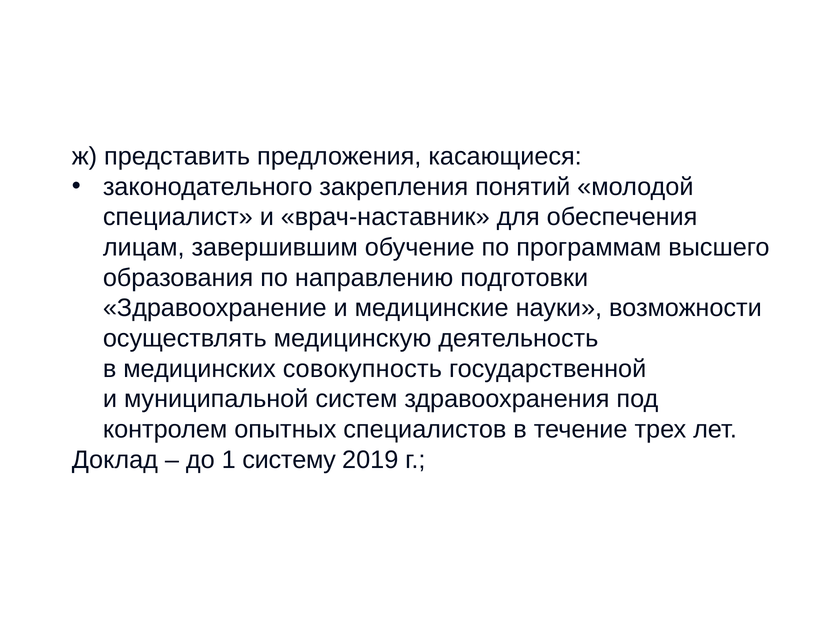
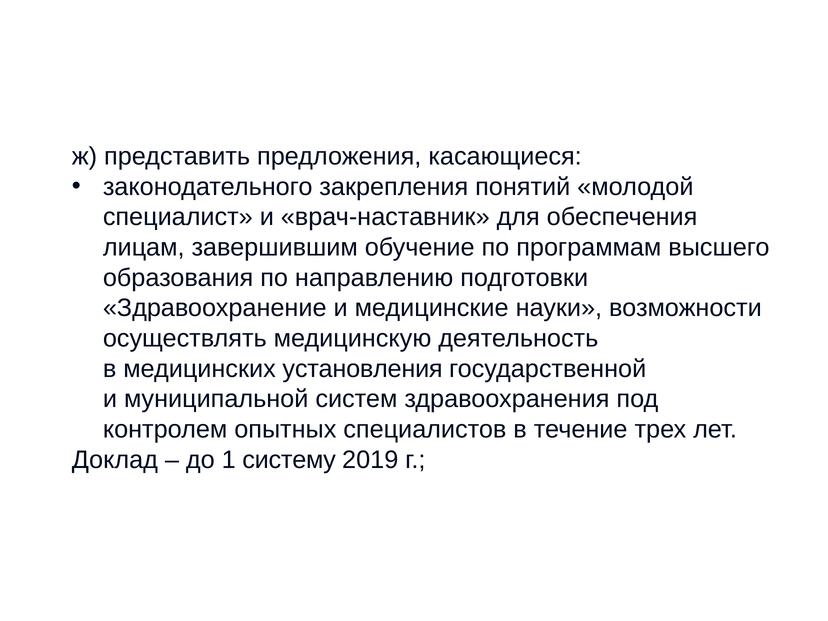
совокупность: совокупность -> установления
